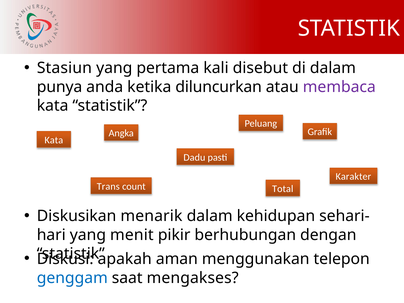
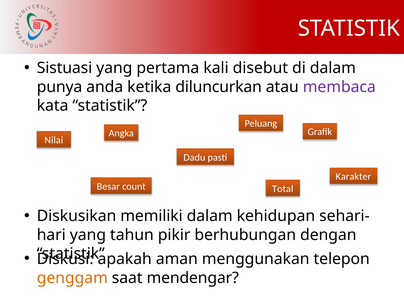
Stasiun: Stasiun -> Sistuasi
Kata at (54, 140): Kata -> Nilai
Trans: Trans -> Besar
menarik: menarik -> memiliki
menit: menit -> tahun
genggam colour: blue -> orange
mengakses: mengakses -> mendengar
